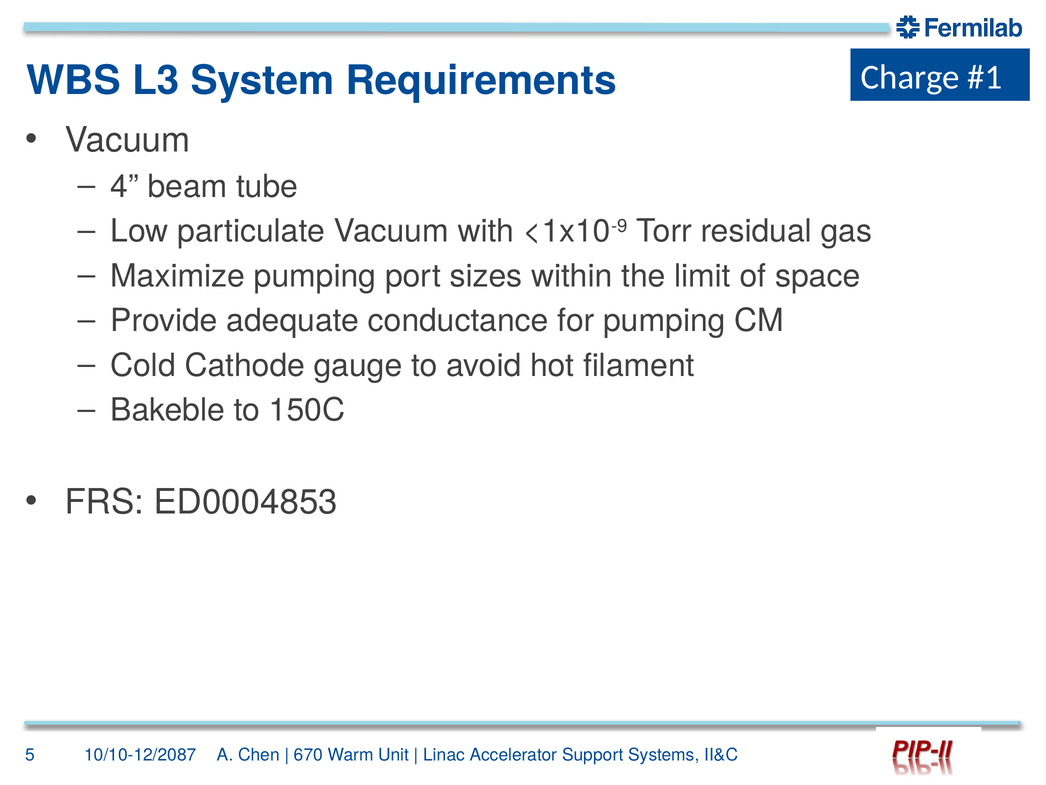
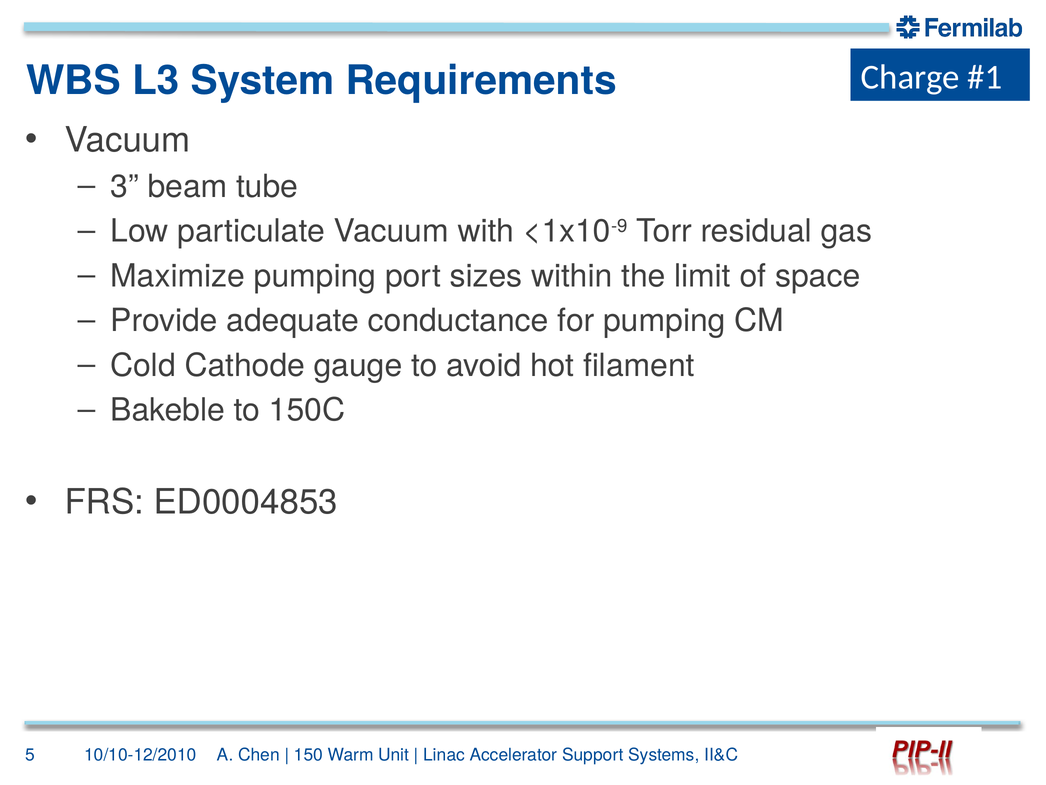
4: 4 -> 3
10/10-12/2087: 10/10-12/2087 -> 10/10-12/2010
670: 670 -> 150
